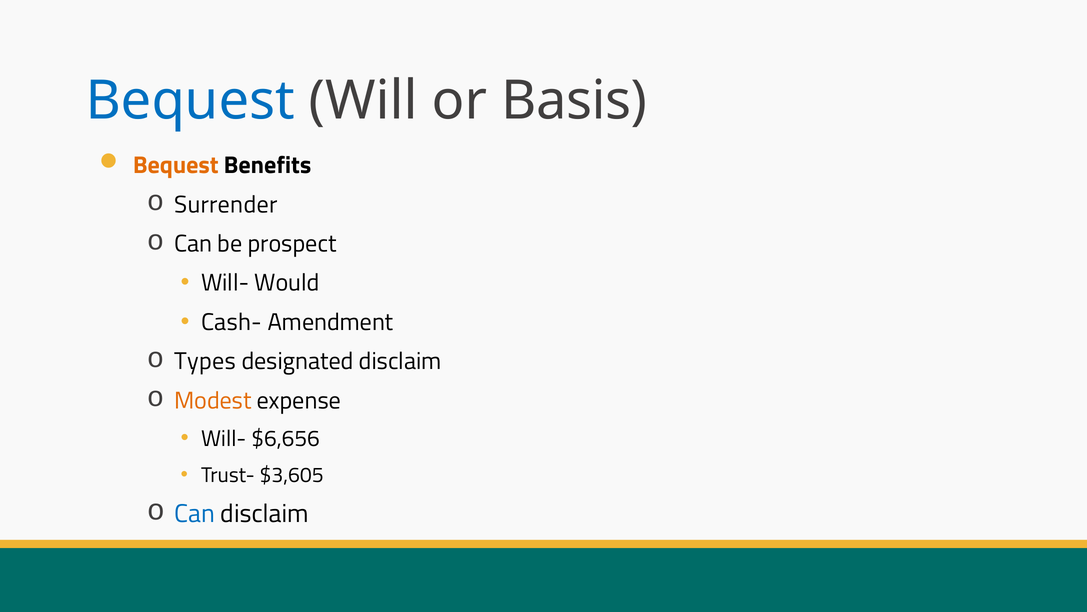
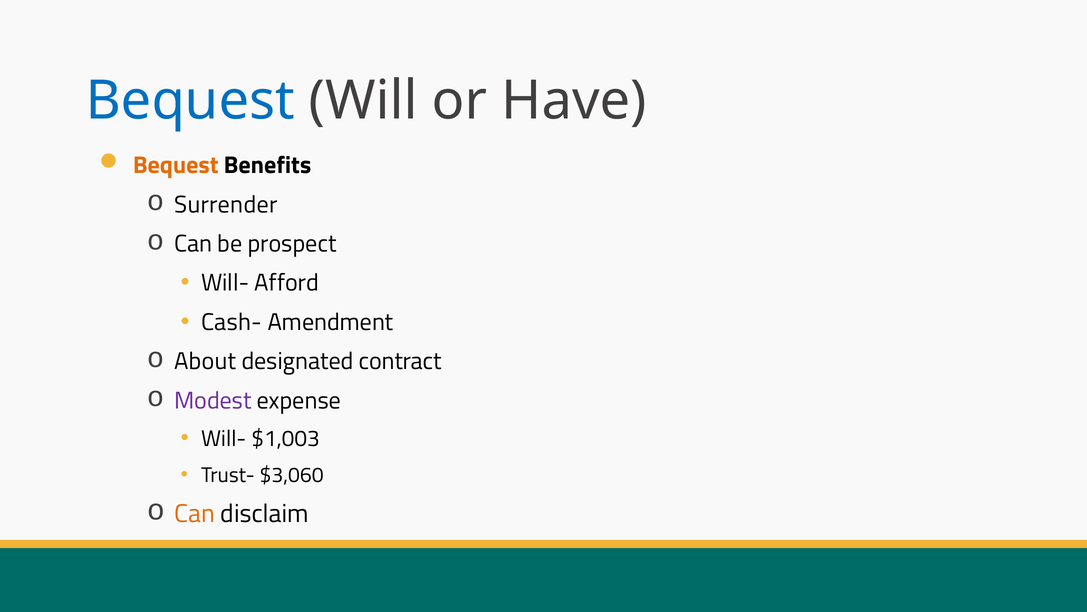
Basis: Basis -> Have
Would: Would -> Afford
Types: Types -> About
designated disclaim: disclaim -> contract
Modest colour: orange -> purple
$6,656: $6,656 -> $1,003
$3,605: $3,605 -> $3,060
Can at (195, 513) colour: blue -> orange
